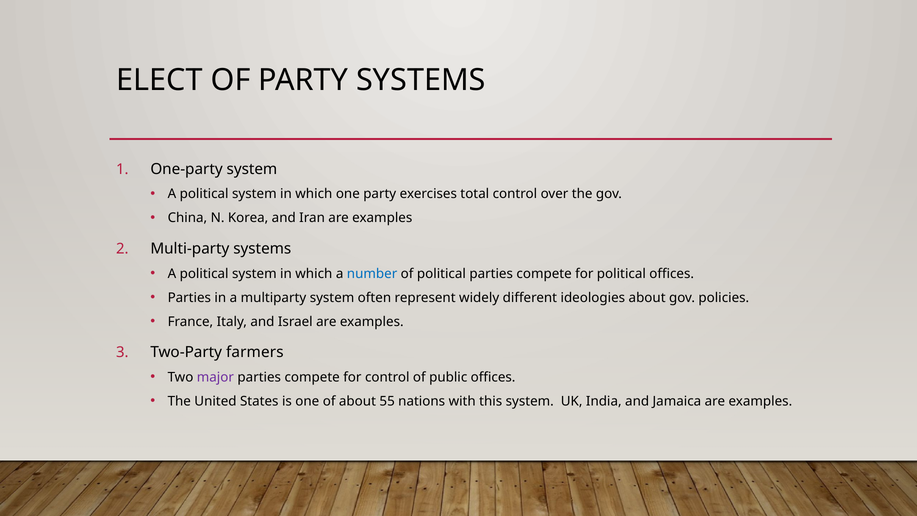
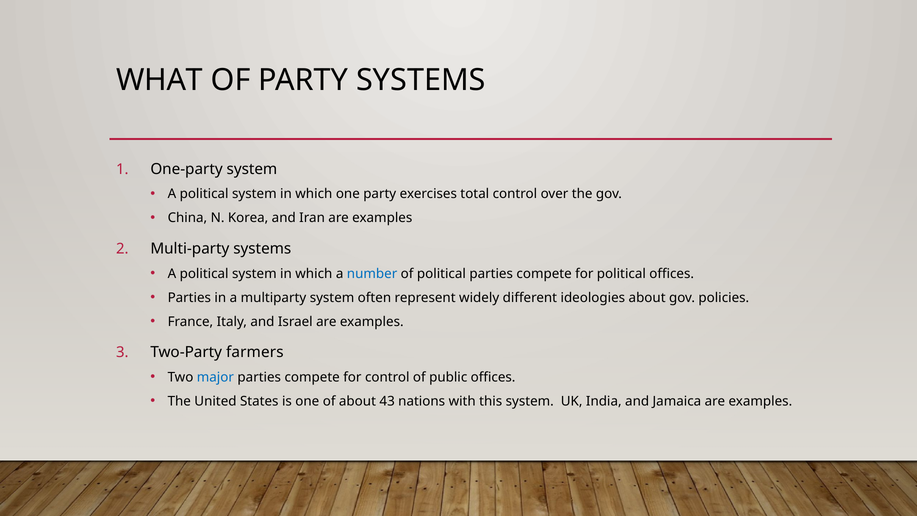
ELECT: ELECT -> WHAT
major colour: purple -> blue
55: 55 -> 43
